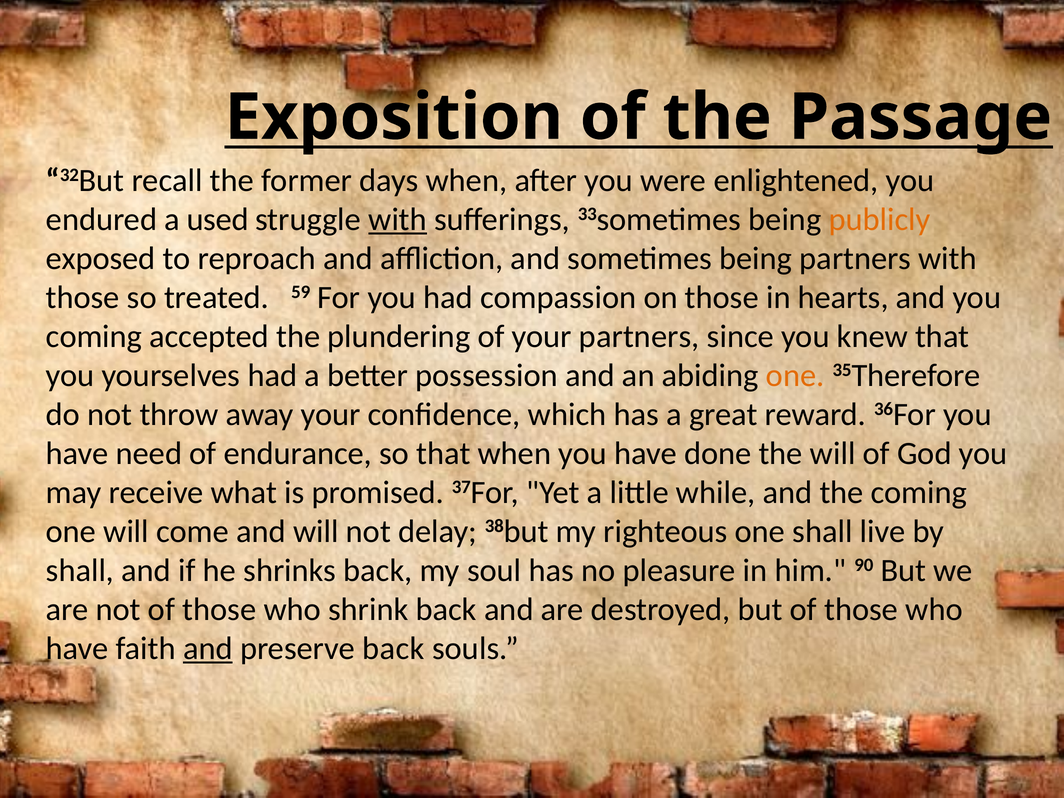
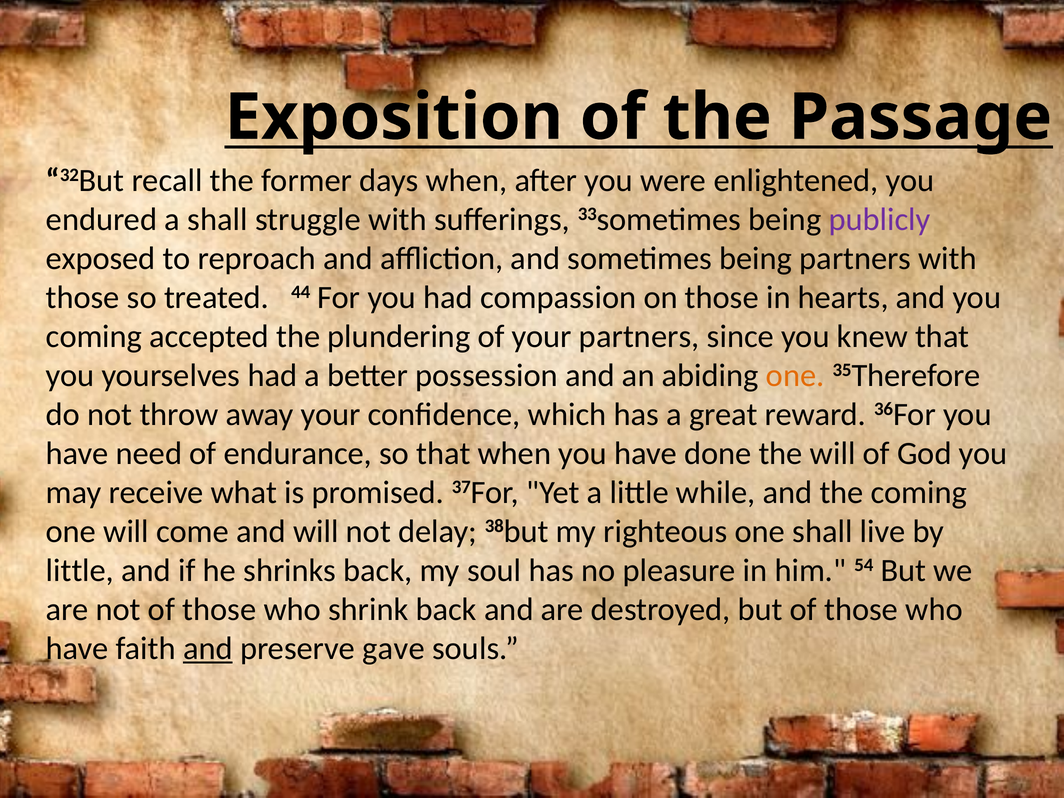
a used: used -> shall
with at (398, 219) underline: present -> none
publicly colour: orange -> purple
59: 59 -> 44
shall at (80, 570): shall -> little
90: 90 -> 54
preserve back: back -> gave
